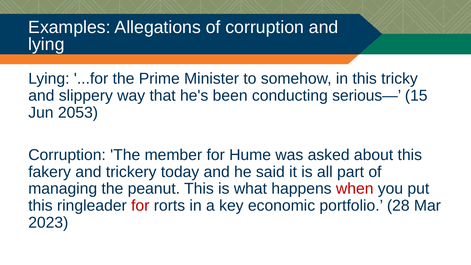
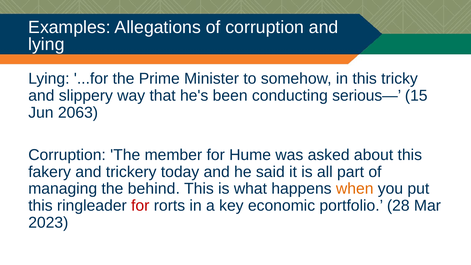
2053: 2053 -> 2063
peanut: peanut -> behind
when colour: red -> orange
